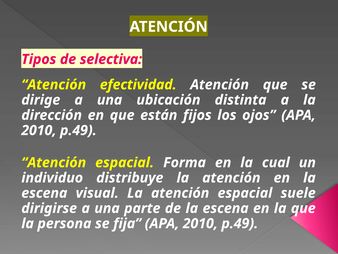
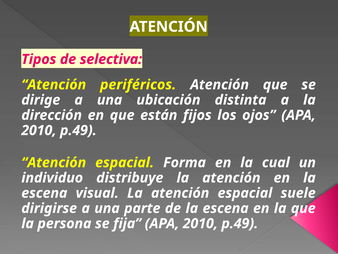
efectividad: efectividad -> periféricos
